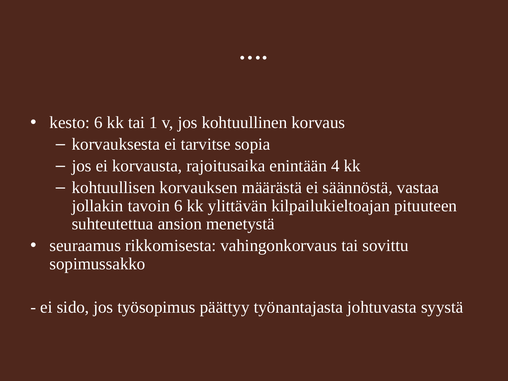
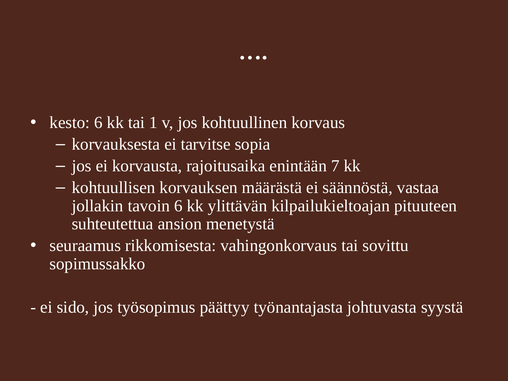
4: 4 -> 7
